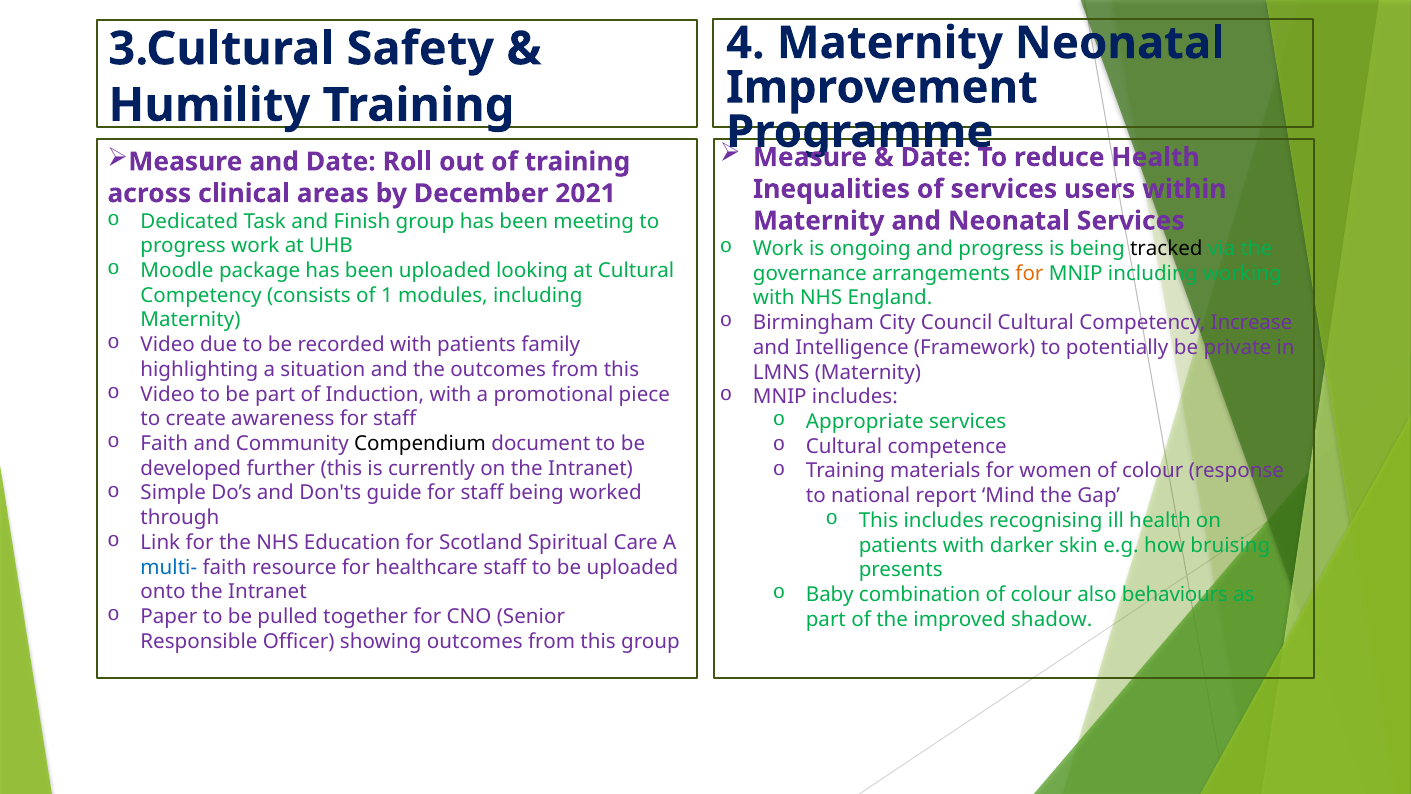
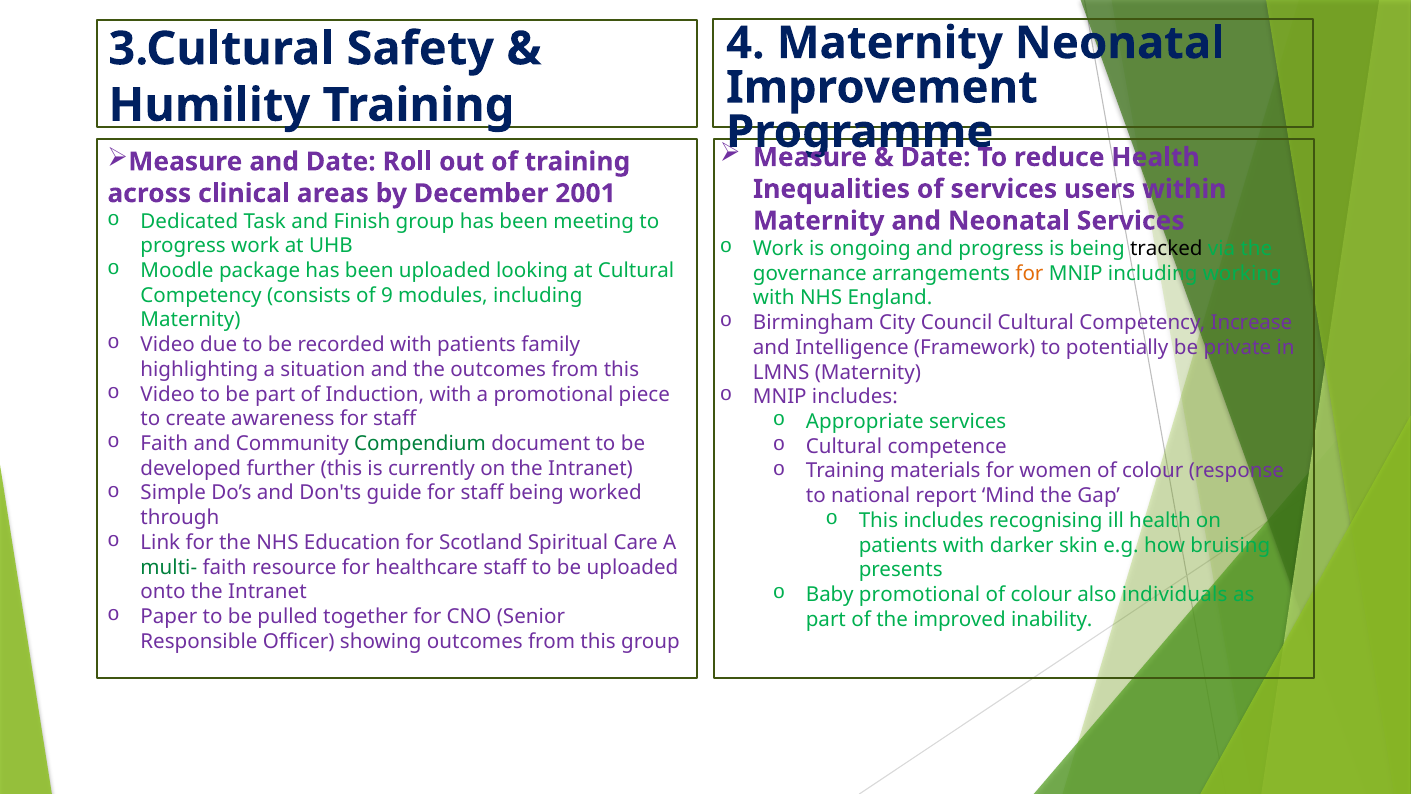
2021: 2021 -> 2001
1: 1 -> 9
Compendium colour: black -> green
multi- colour: blue -> green
Baby combination: combination -> promotional
behaviours: behaviours -> individuals
shadow: shadow -> inability
